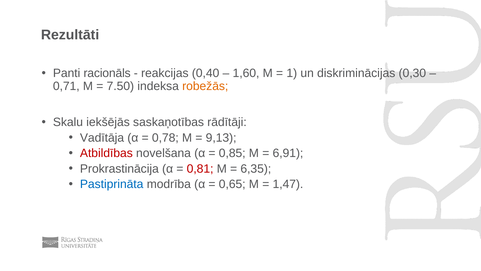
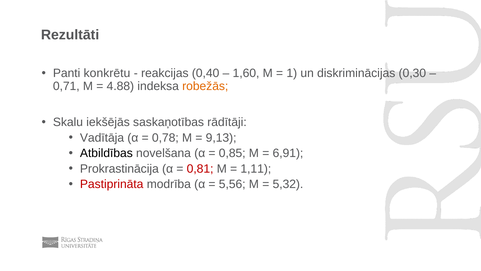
racionāls: racionāls -> konkrētu
7.50: 7.50 -> 4.88
Atbildības colour: red -> black
6,35: 6,35 -> 1,11
Pastiprināta colour: blue -> red
0,65: 0,65 -> 5,56
1,47: 1,47 -> 5,32
